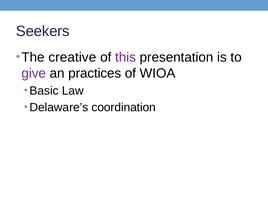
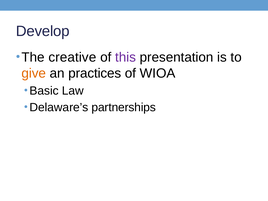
Seekers: Seekers -> Develop
give colour: purple -> orange
coordination: coordination -> partnerships
